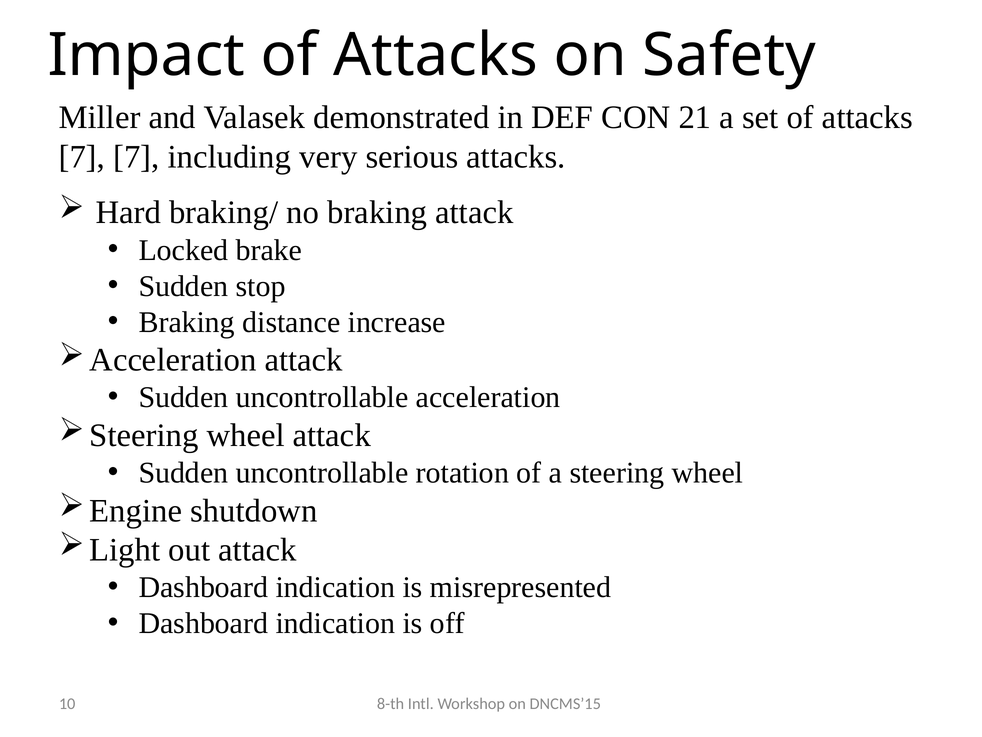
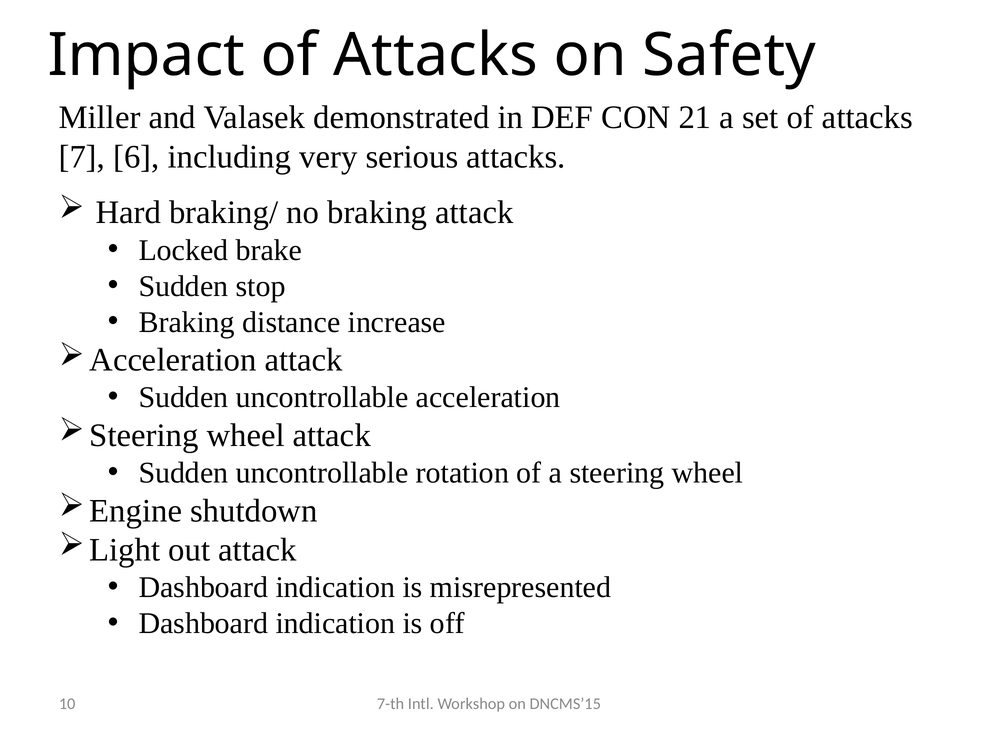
7 7: 7 -> 6
8-th: 8-th -> 7-th
